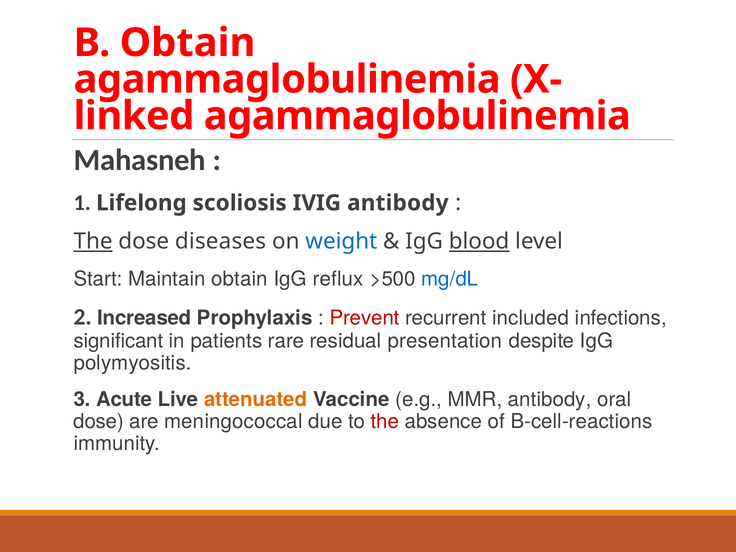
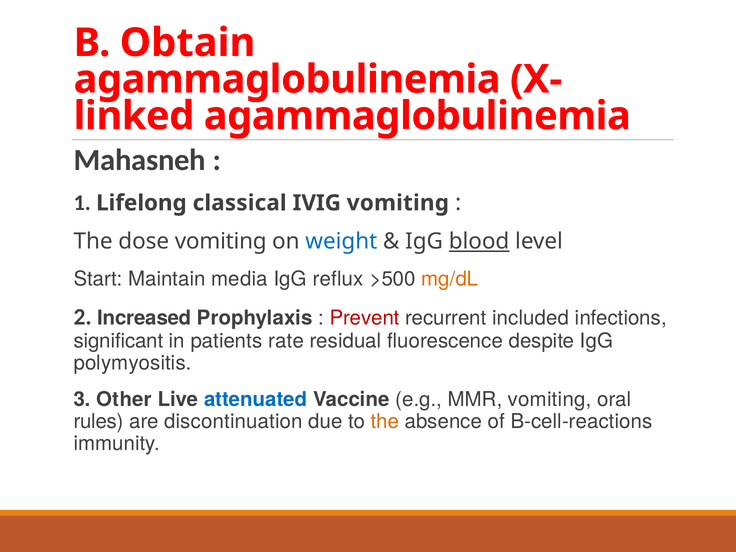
scoliosis: scoliosis -> classical
IVIG antibody: antibody -> vomiting
The at (93, 242) underline: present -> none
dose diseases: diseases -> vomiting
Maintain obtain: obtain -> media
mg/dL colour: blue -> orange
rare: rare -> rate
presentation: presentation -> fluorescence
Acute: Acute -> Other
attenuated colour: orange -> blue
MMR antibody: antibody -> vomiting
dose at (99, 422): dose -> rules
meningococcal: meningococcal -> discontinuation
the at (385, 422) colour: red -> orange
